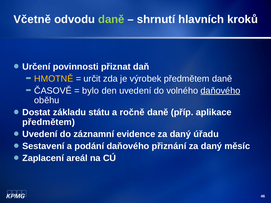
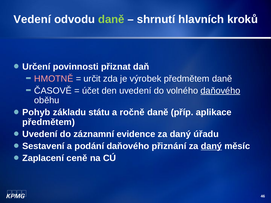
Včetně: Včetně -> Vedení
HMOTNĚ colour: yellow -> pink
bylo: bylo -> účet
Dostat: Dostat -> Pohyb
daný at (211, 146) underline: none -> present
areál: areál -> ceně
